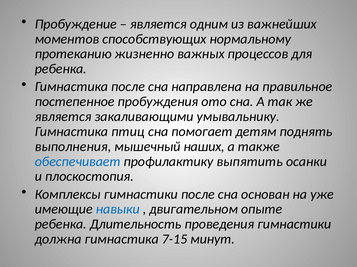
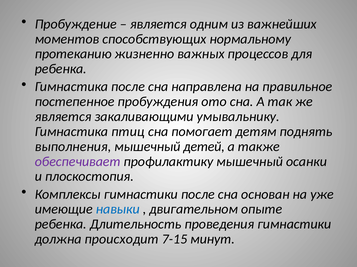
наших: наших -> детей
обеспечивает colour: blue -> purple
профилактику выпятить: выпятить -> мышечный
должна гимнастика: гимнастика -> происходит
